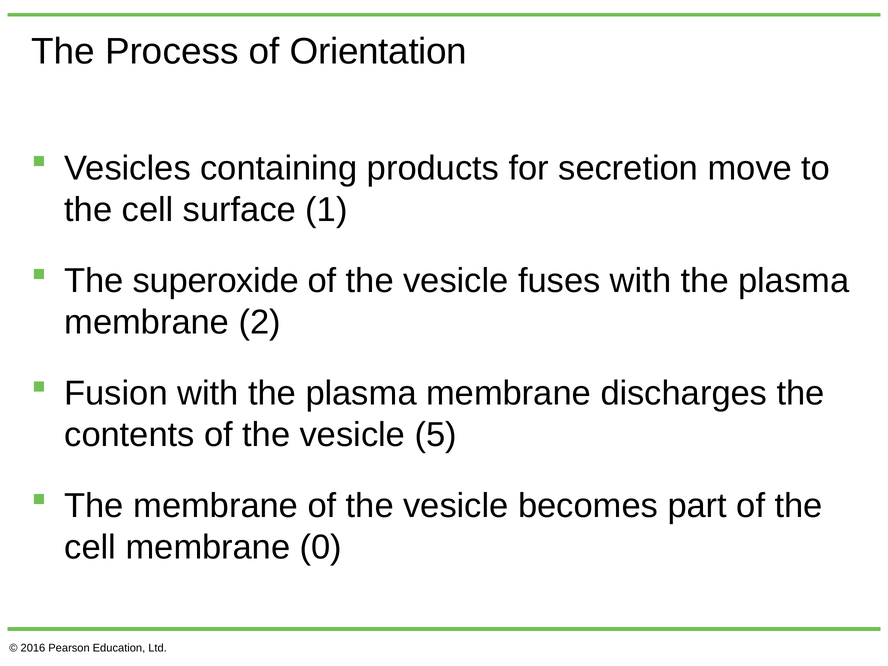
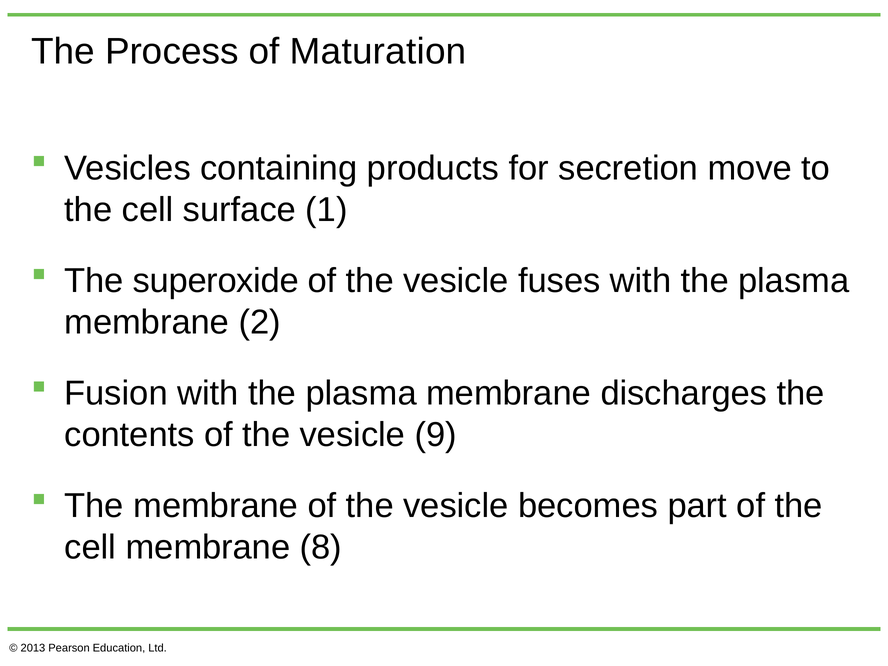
Orientation: Orientation -> Maturation
5: 5 -> 9
0: 0 -> 8
2016: 2016 -> 2013
